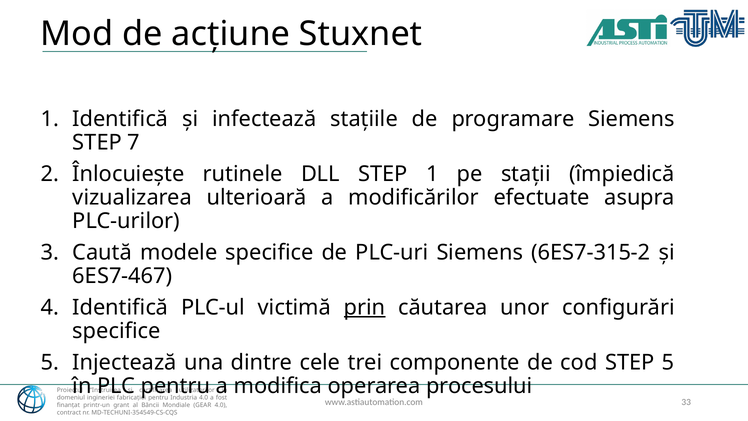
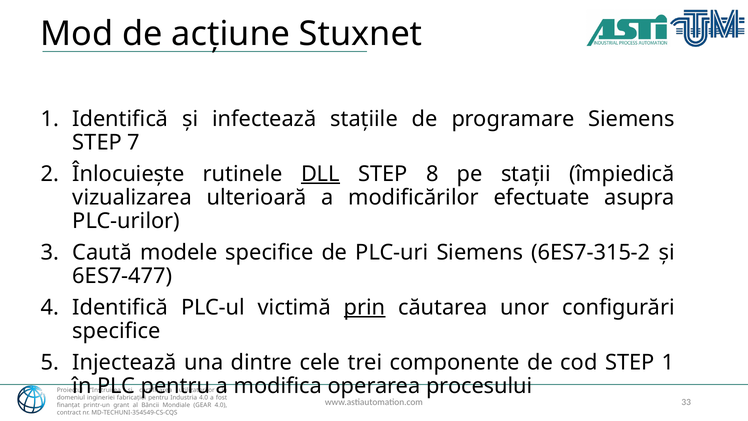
DLL underline: none -> present
STEP 1: 1 -> 8
6ES7-467: 6ES7-467 -> 6ES7-477
STEP 5: 5 -> 1
